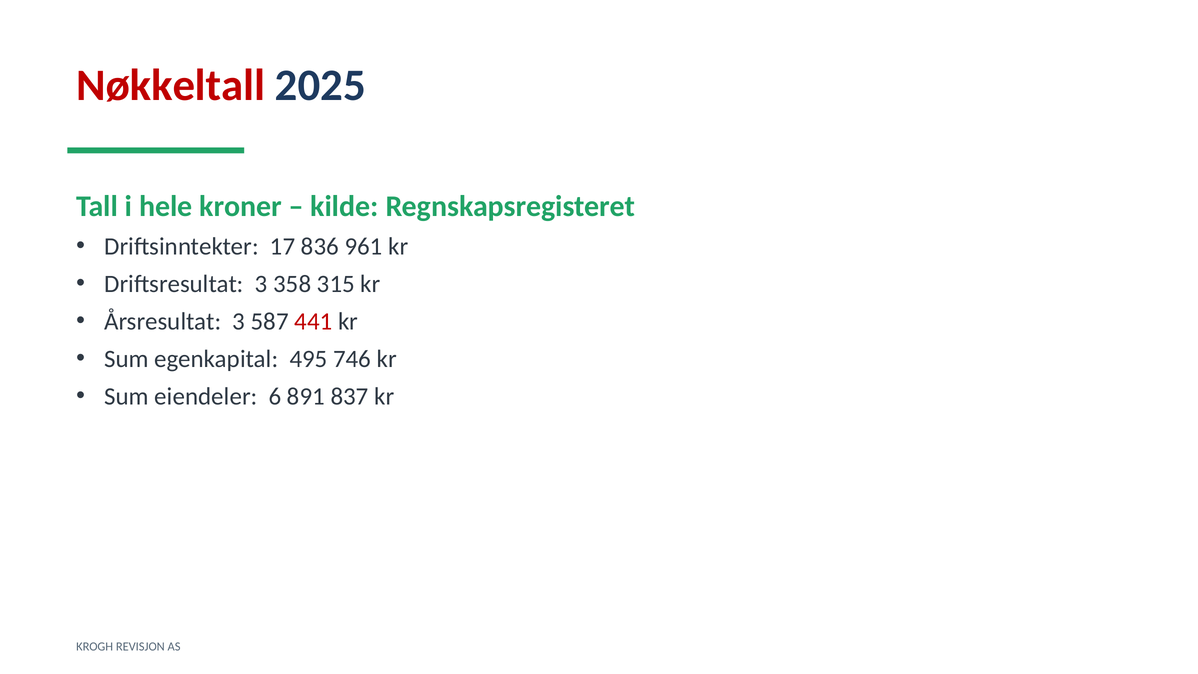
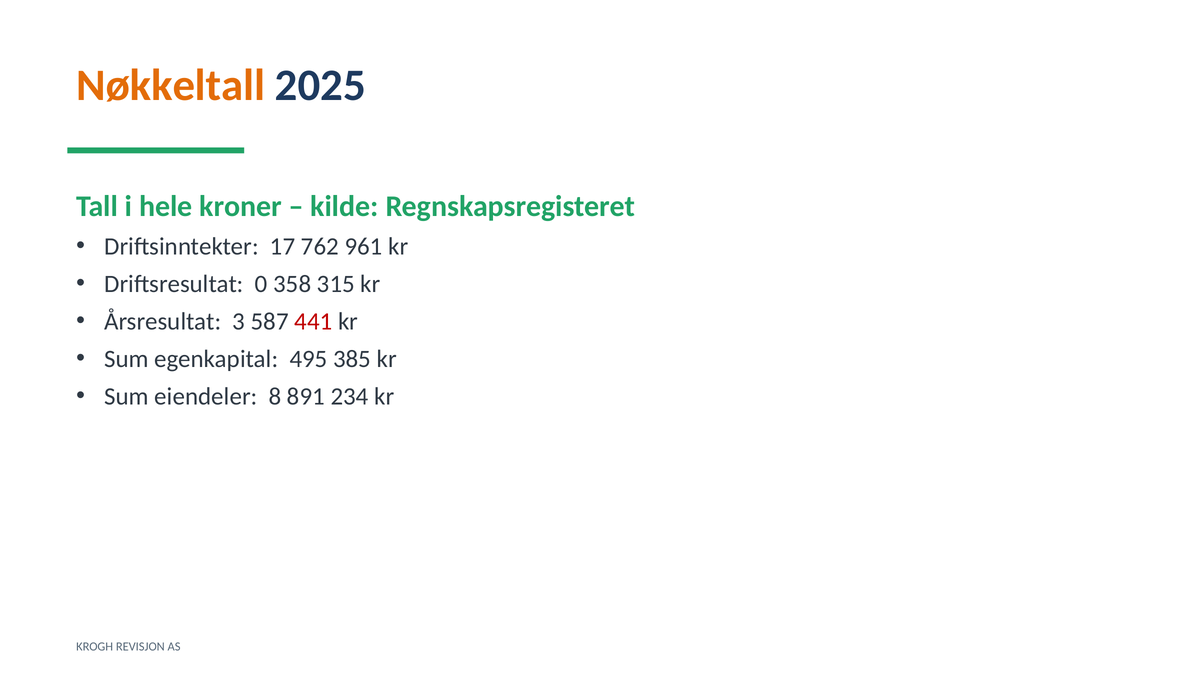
Nøkkeltall colour: red -> orange
836: 836 -> 762
Driftsresultat 3: 3 -> 0
746: 746 -> 385
6: 6 -> 8
837: 837 -> 234
